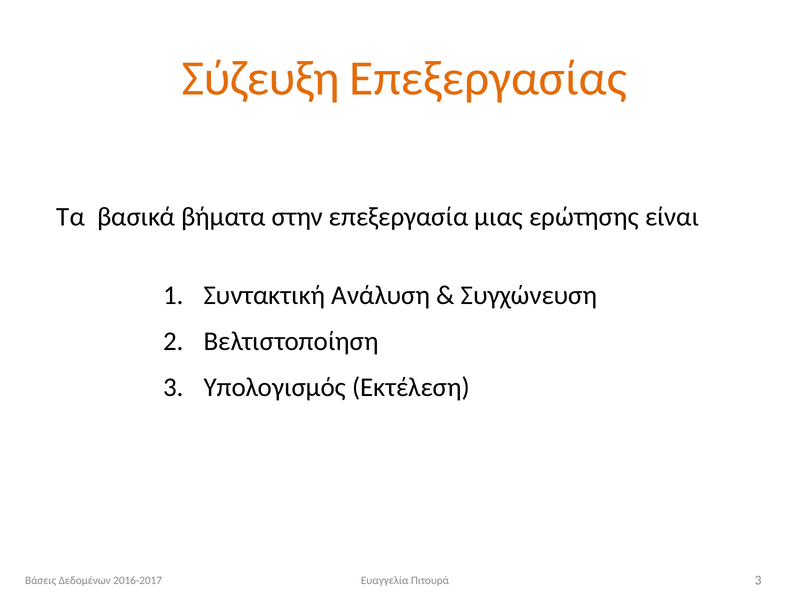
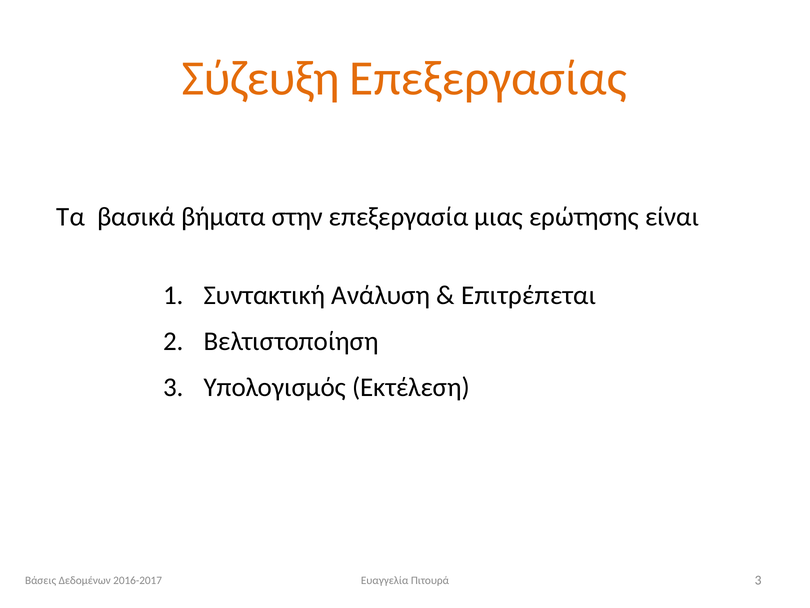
Συγχώνευση: Συγχώνευση -> Επιτρέπεται
